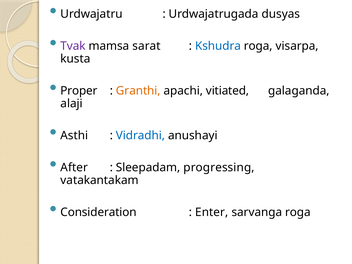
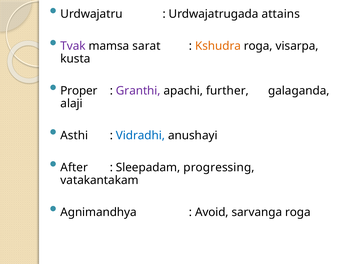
dusyas: dusyas -> attains
Kshudra colour: blue -> orange
Granthi colour: orange -> purple
vitiated: vitiated -> further
Consideration: Consideration -> Agnimandhya
Enter: Enter -> Avoid
